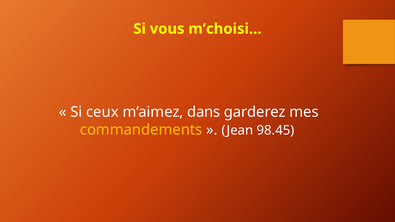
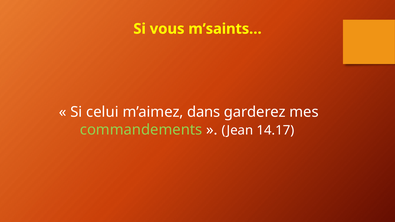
m’choisi…: m’choisi… -> m’saints…
ceux: ceux -> celui
commandements colour: yellow -> light green
98.45: 98.45 -> 14.17
